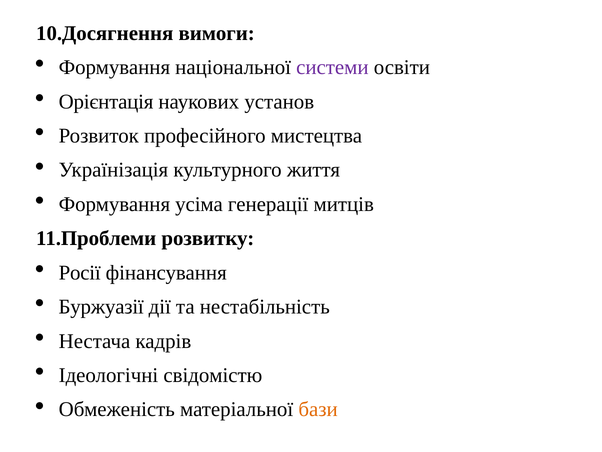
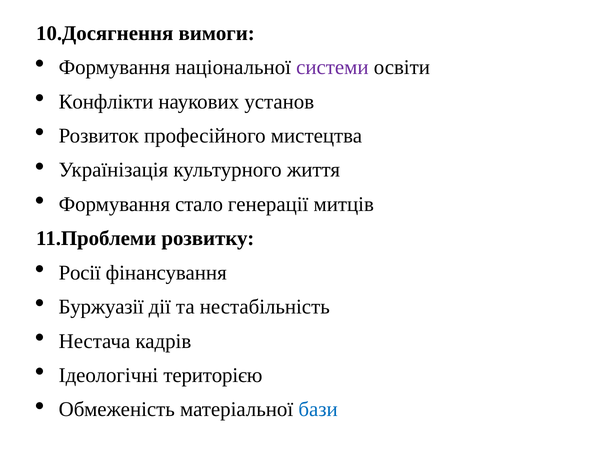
Орієнтація: Орієнтація -> Конфлікти
усіма: усіма -> стало
свідомістю: свідомістю -> територією
бази colour: orange -> blue
